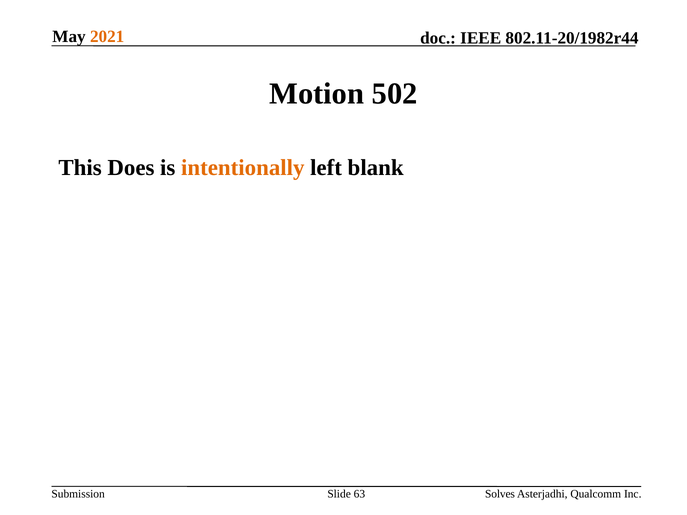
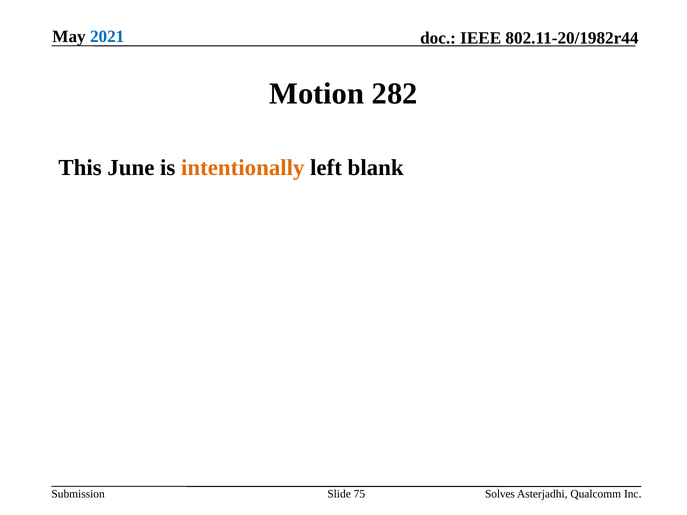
2021 colour: orange -> blue
502: 502 -> 282
Does: Does -> June
63: 63 -> 75
